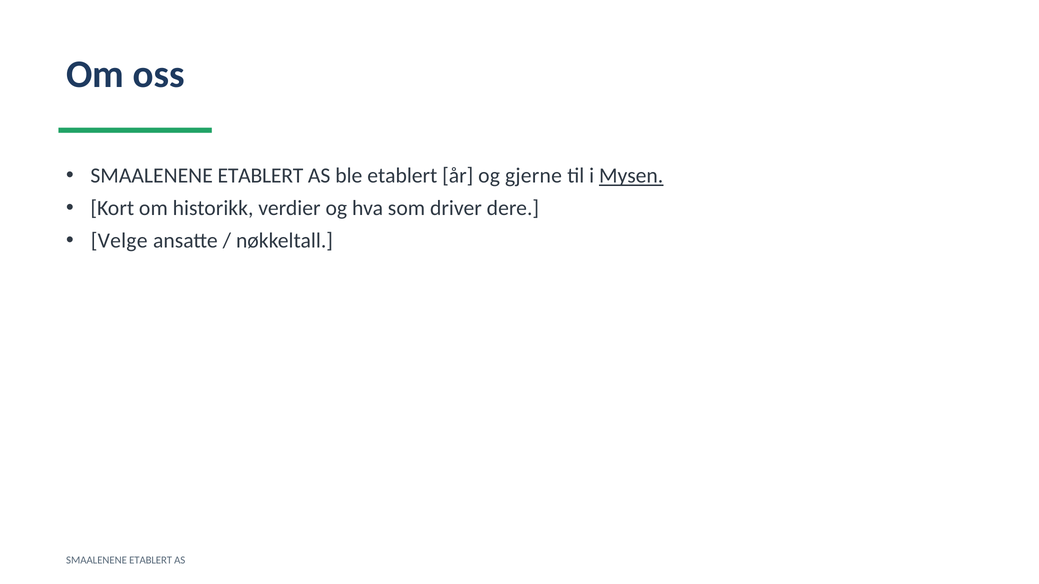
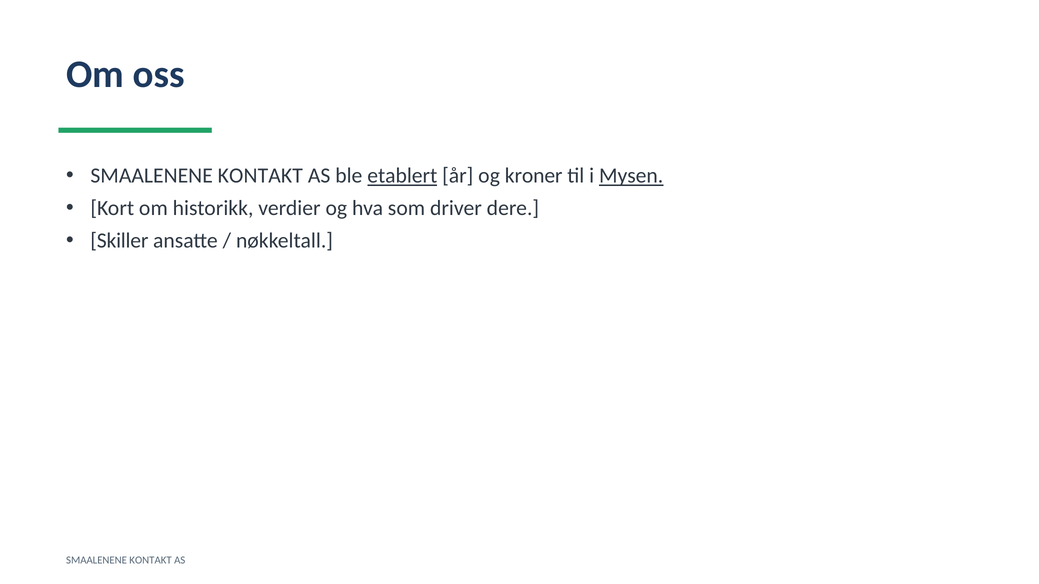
ETABLERT at (260, 176): ETABLERT -> KONTAKT
etablert at (402, 176) underline: none -> present
gjerne: gjerne -> kroner
Velge: Velge -> Skiller
ETABLERT at (151, 561): ETABLERT -> KONTAKT
